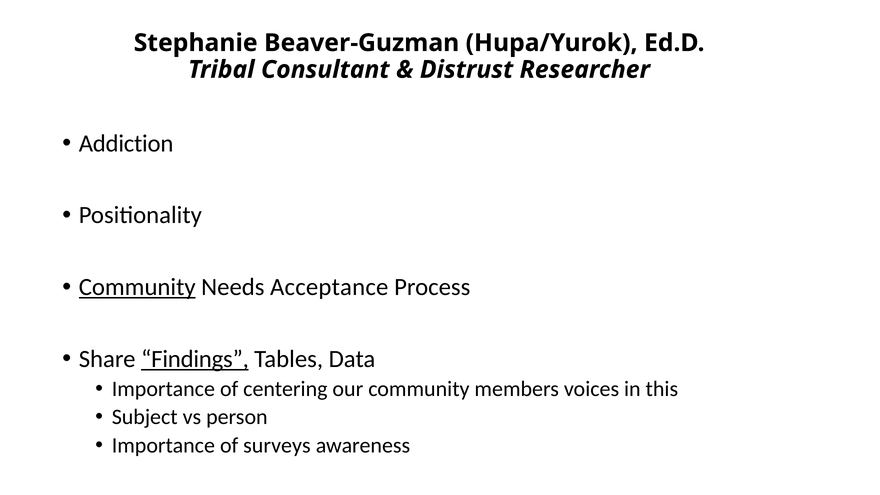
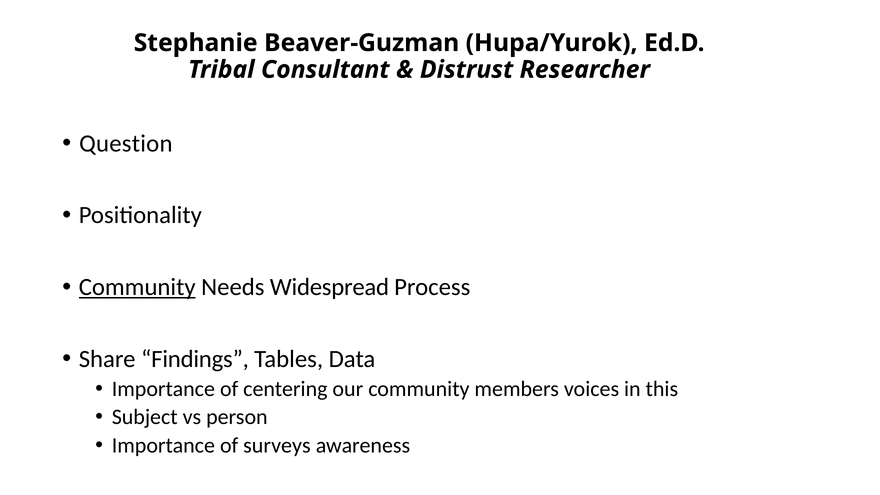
Addiction: Addiction -> Question
Acceptance: Acceptance -> Widespread
Findings underline: present -> none
